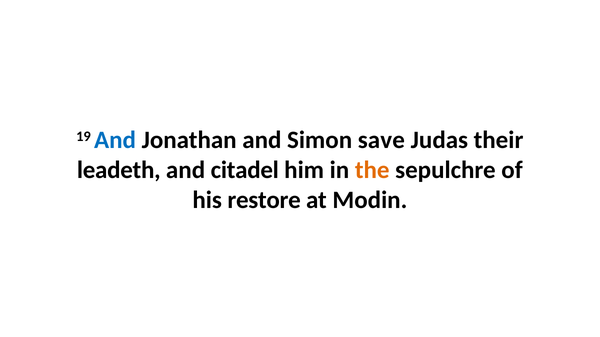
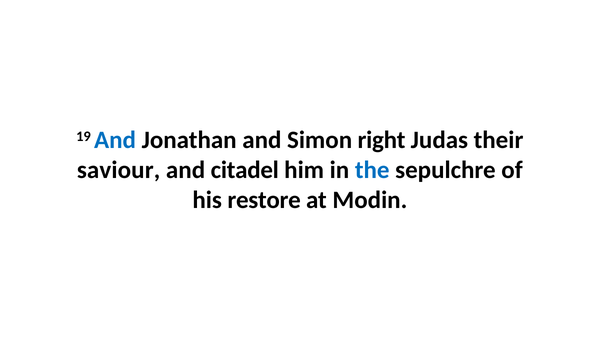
save: save -> right
leadeth: leadeth -> saviour
the colour: orange -> blue
